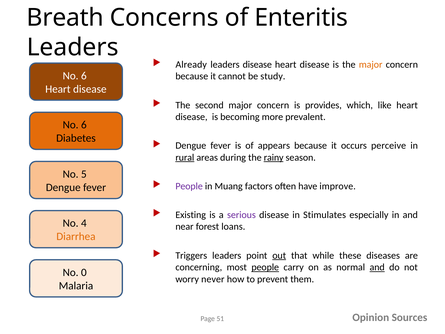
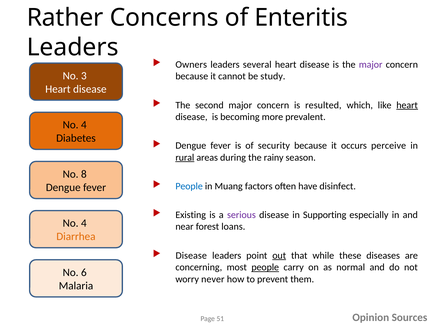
Breath: Breath -> Rather
Already: Already -> Owners
leaders disease: disease -> several
major at (371, 64) colour: orange -> purple
6 at (84, 76): 6 -> 3
provides: provides -> resulted
heart at (407, 105) underline: none -> present
6 at (84, 125): 6 -> 4
appears: appears -> security
rainy underline: present -> none
5: 5 -> 8
People at (189, 186) colour: purple -> blue
improve: improve -> disinfect
Stimulates: Stimulates -> Supporting
Triggers at (191, 255): Triggers -> Disease
and at (377, 267) underline: present -> none
0: 0 -> 6
